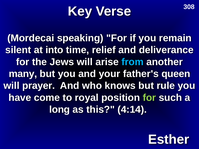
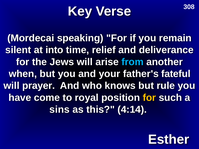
many: many -> when
queen: queen -> fateful
for at (149, 98) colour: light green -> yellow
long: long -> sins
